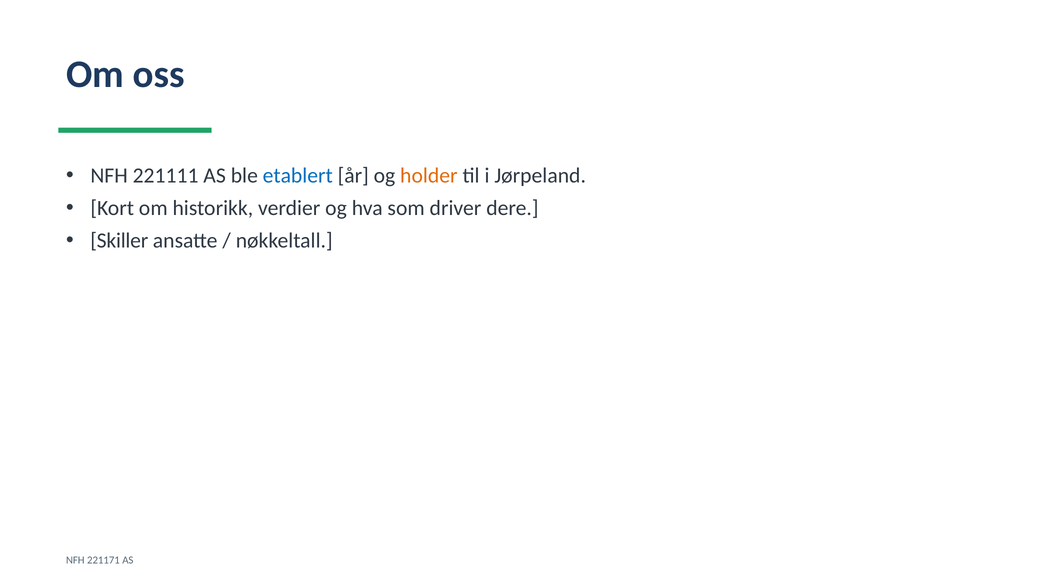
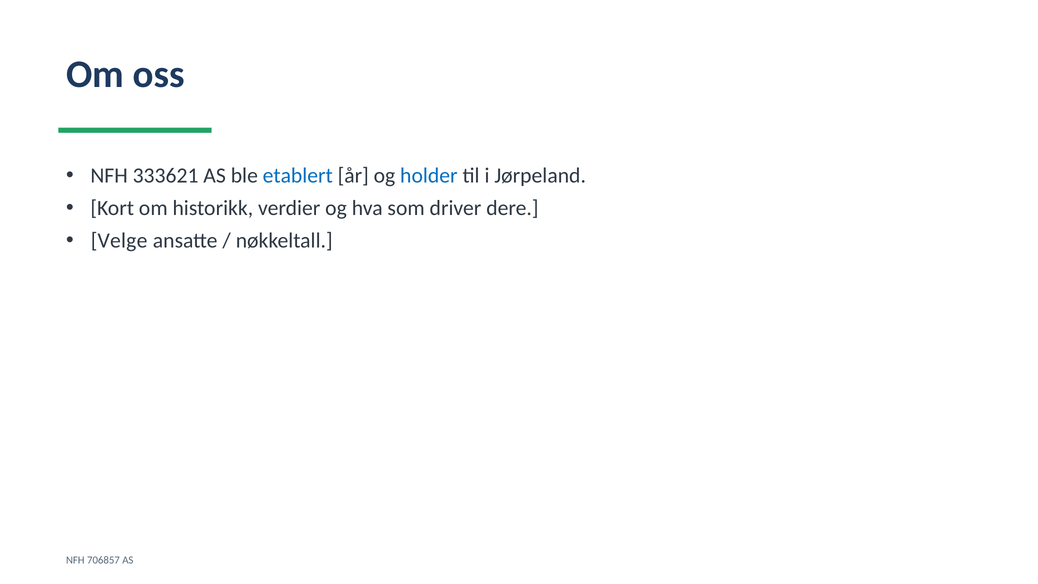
221111: 221111 -> 333621
holder colour: orange -> blue
Skiller: Skiller -> Velge
221171: 221171 -> 706857
